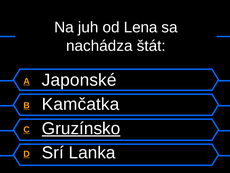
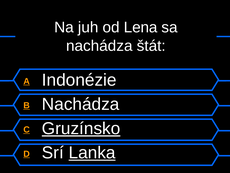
Japonské: Japonské -> Indonézie
B Kamčatka: Kamčatka -> Nachádza
Lanka underline: none -> present
